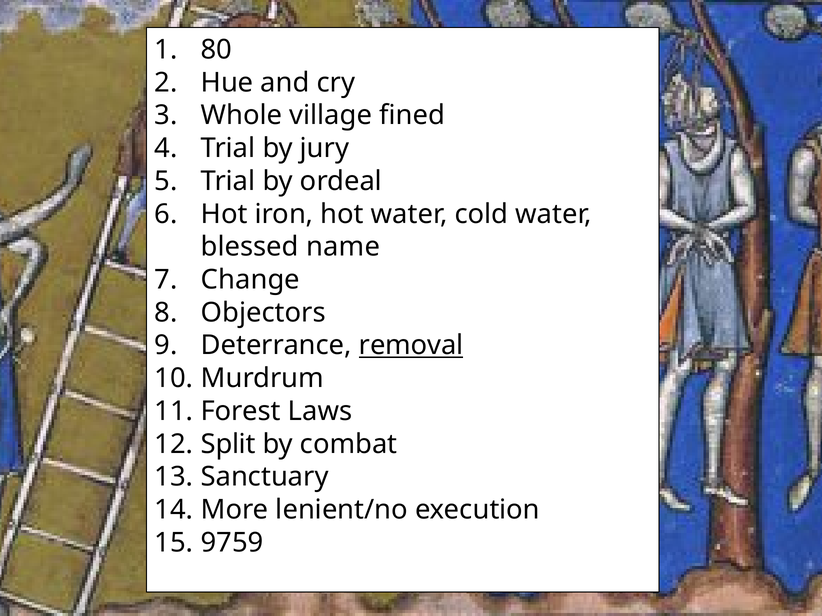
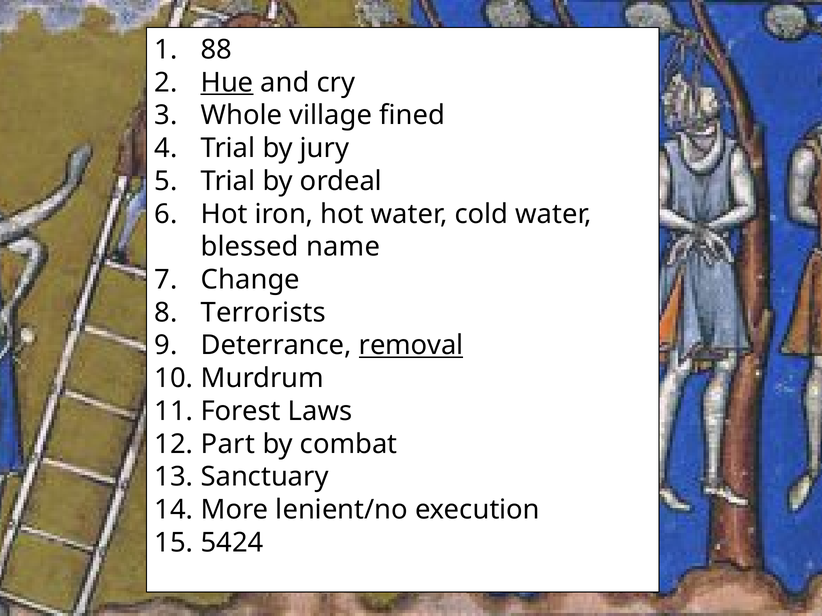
80: 80 -> 88
Hue underline: none -> present
Objectors: Objectors -> Terrorists
Split: Split -> Part
9759: 9759 -> 5424
